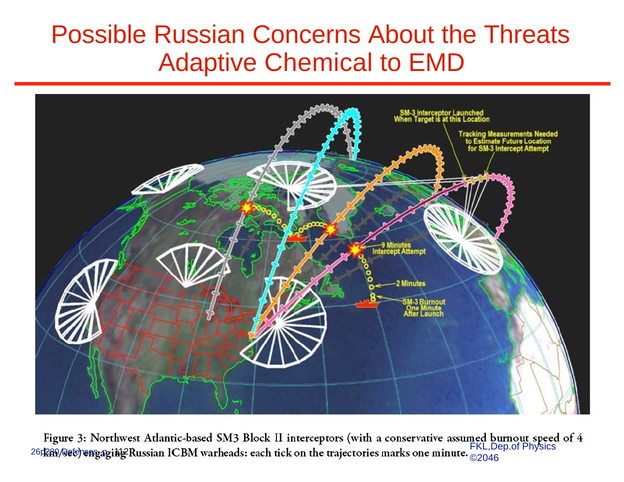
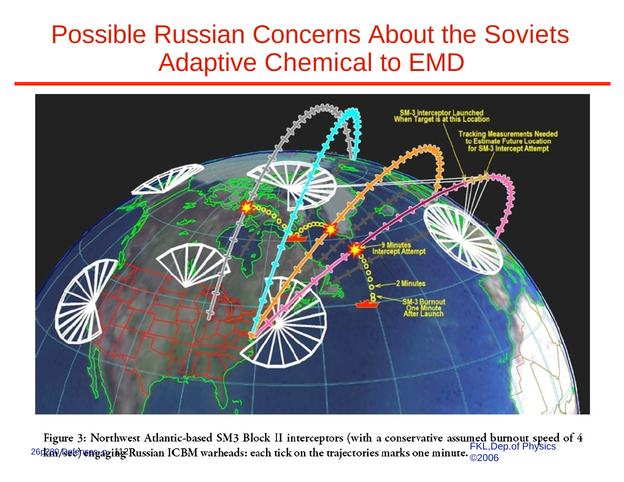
Threats: Threats -> Soviets
©2046: ©2046 -> ©2006
